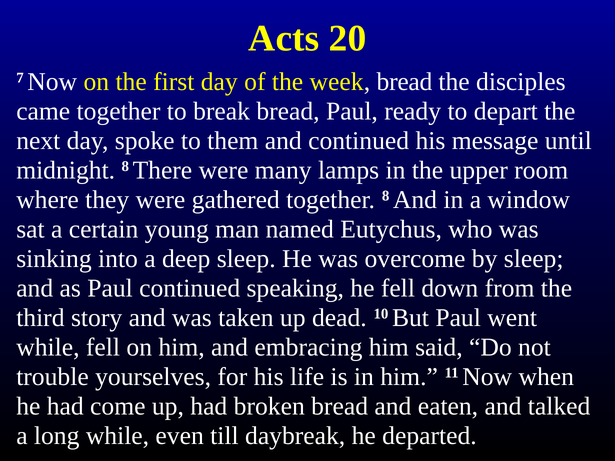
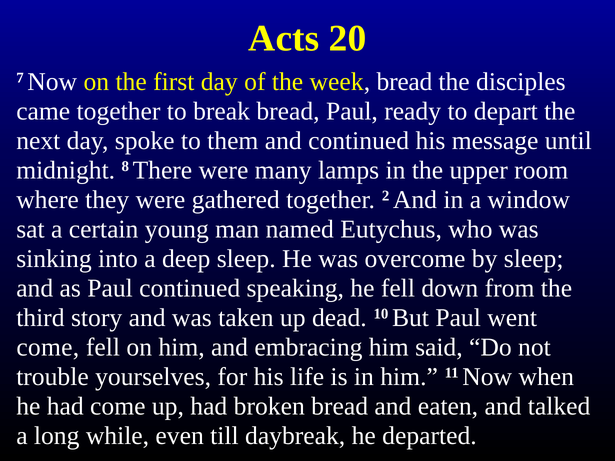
together 8: 8 -> 2
while at (48, 348): while -> come
